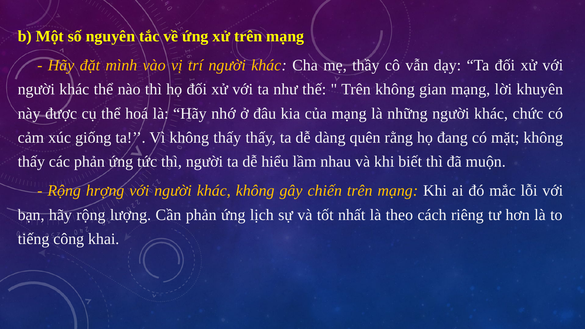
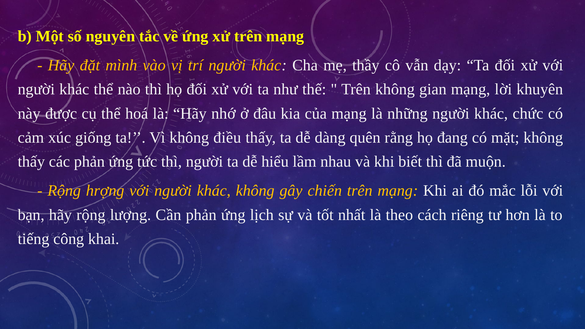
Vì không thấy: thấy -> điều
